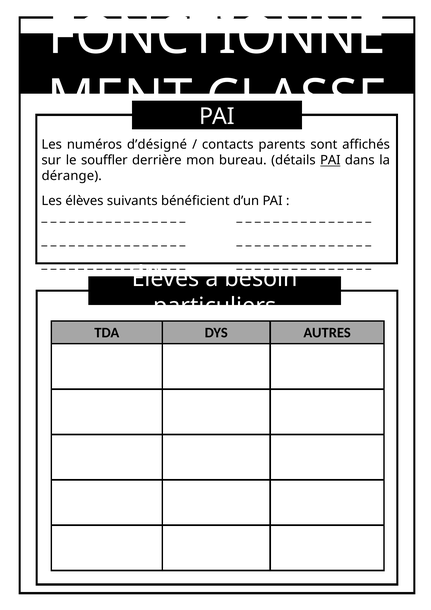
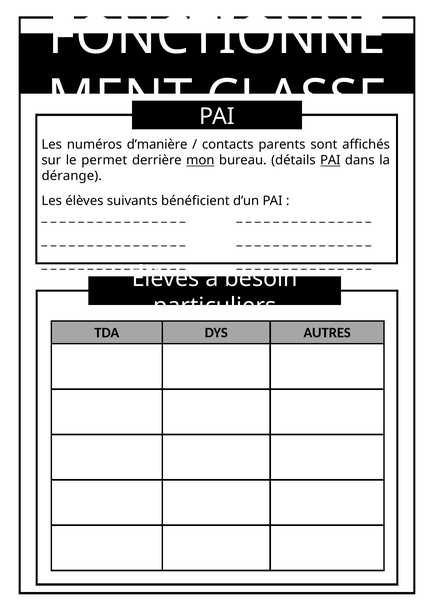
d’désigné: d’désigné -> d’manière
souffler: souffler -> permet
mon underline: none -> present
